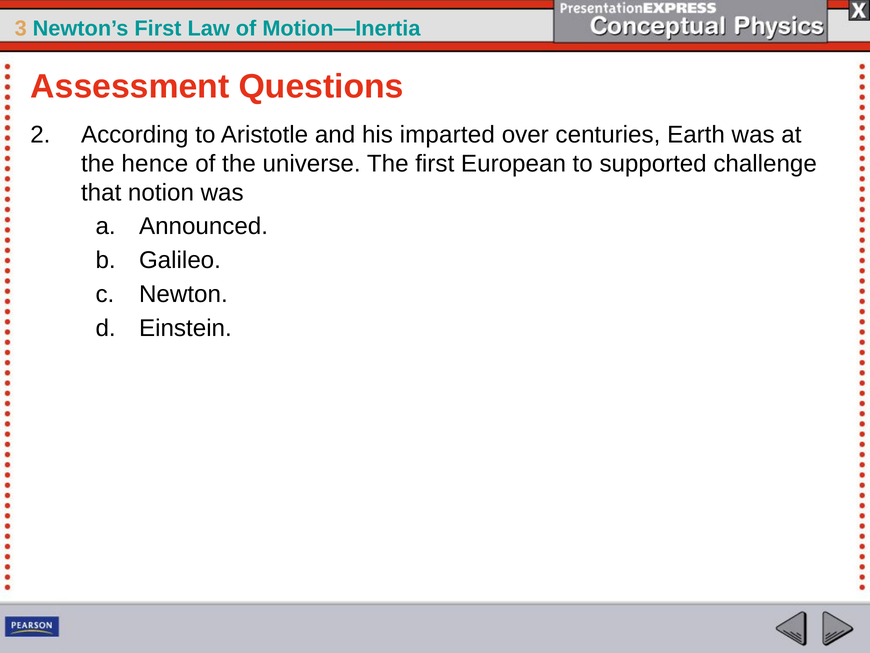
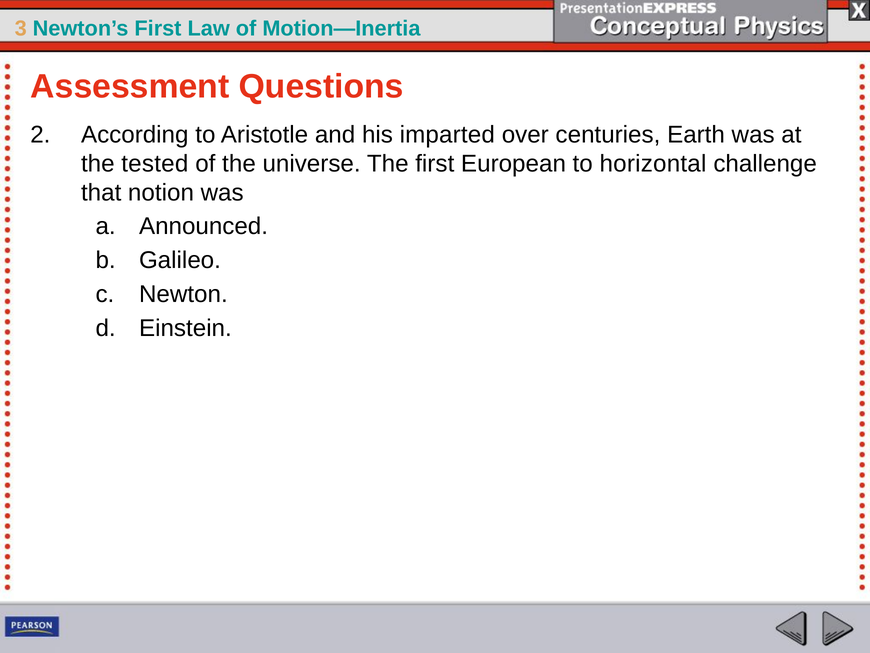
hence: hence -> tested
supported: supported -> horizontal
